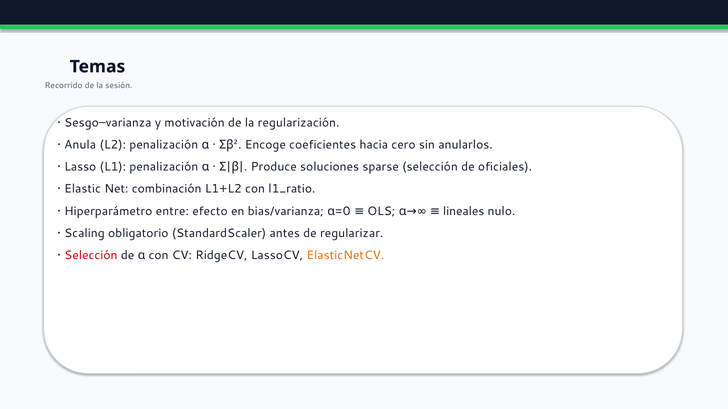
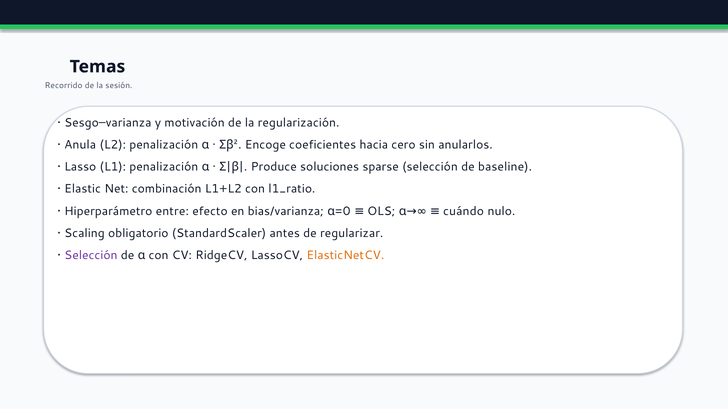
oficiales: oficiales -> baseline
lineales: lineales -> cuándo
Selección at (91, 256) colour: red -> purple
